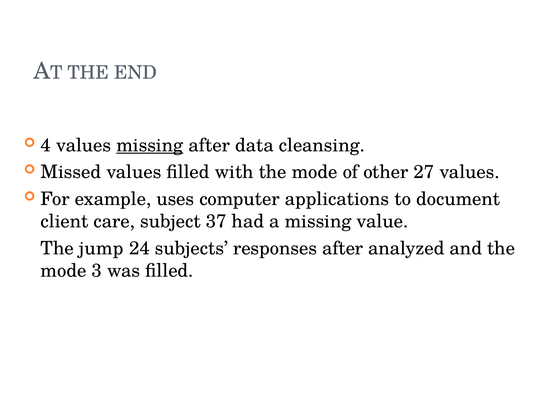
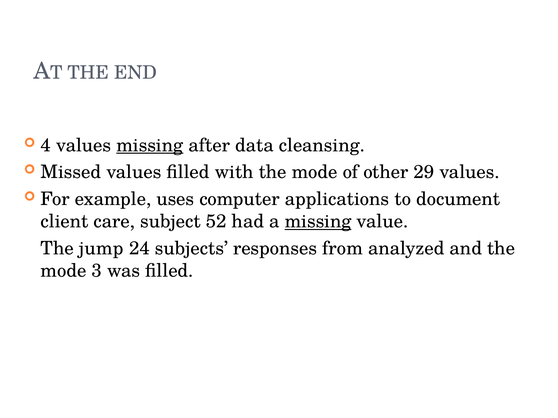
27: 27 -> 29
37: 37 -> 52
missing at (318, 222) underline: none -> present
responses after: after -> from
